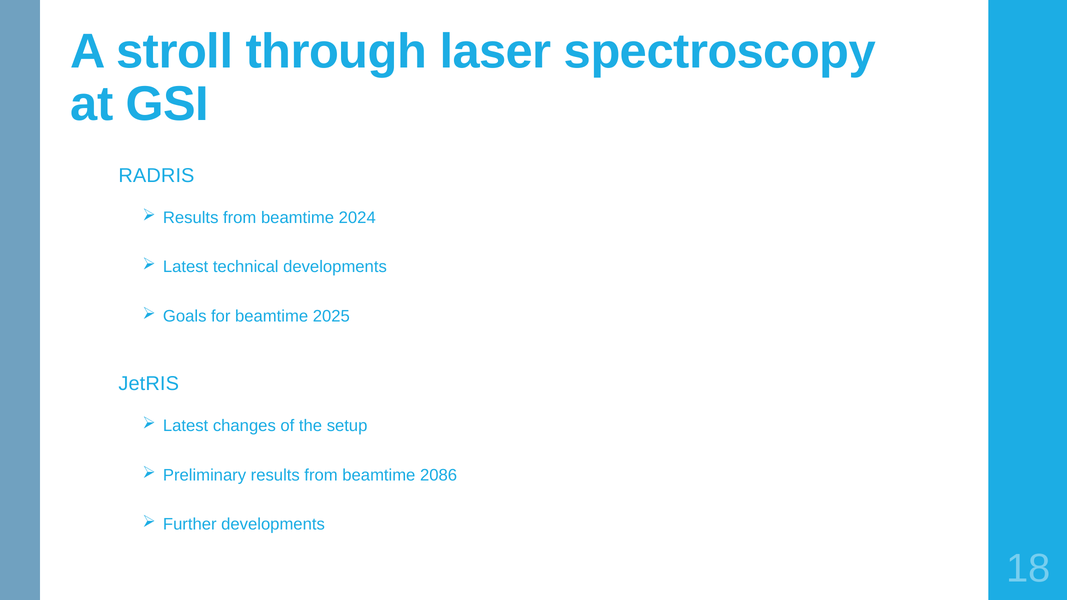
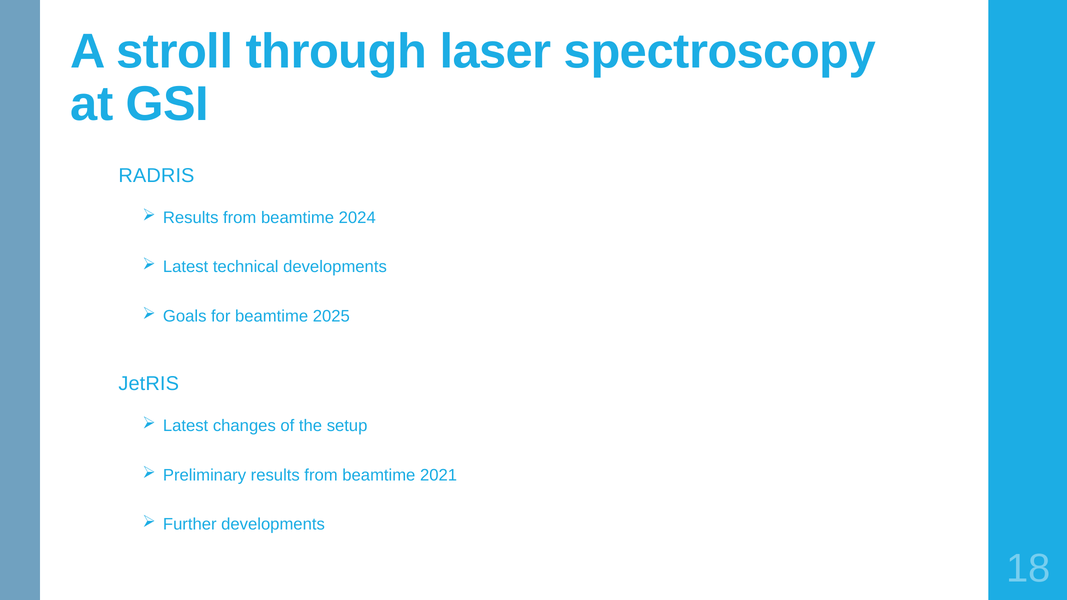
2086: 2086 -> 2021
